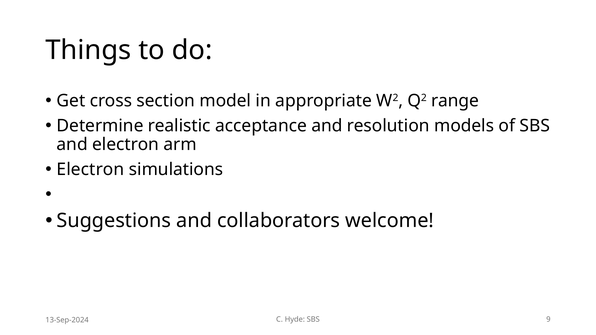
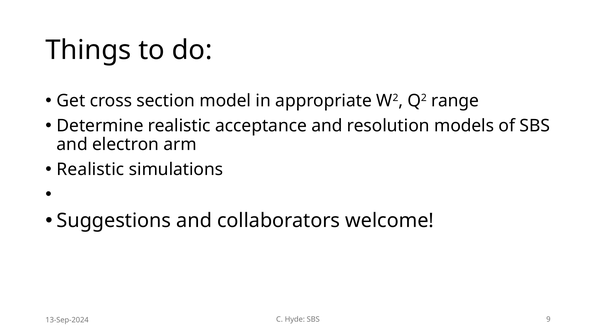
Electron at (90, 170): Electron -> Realistic
